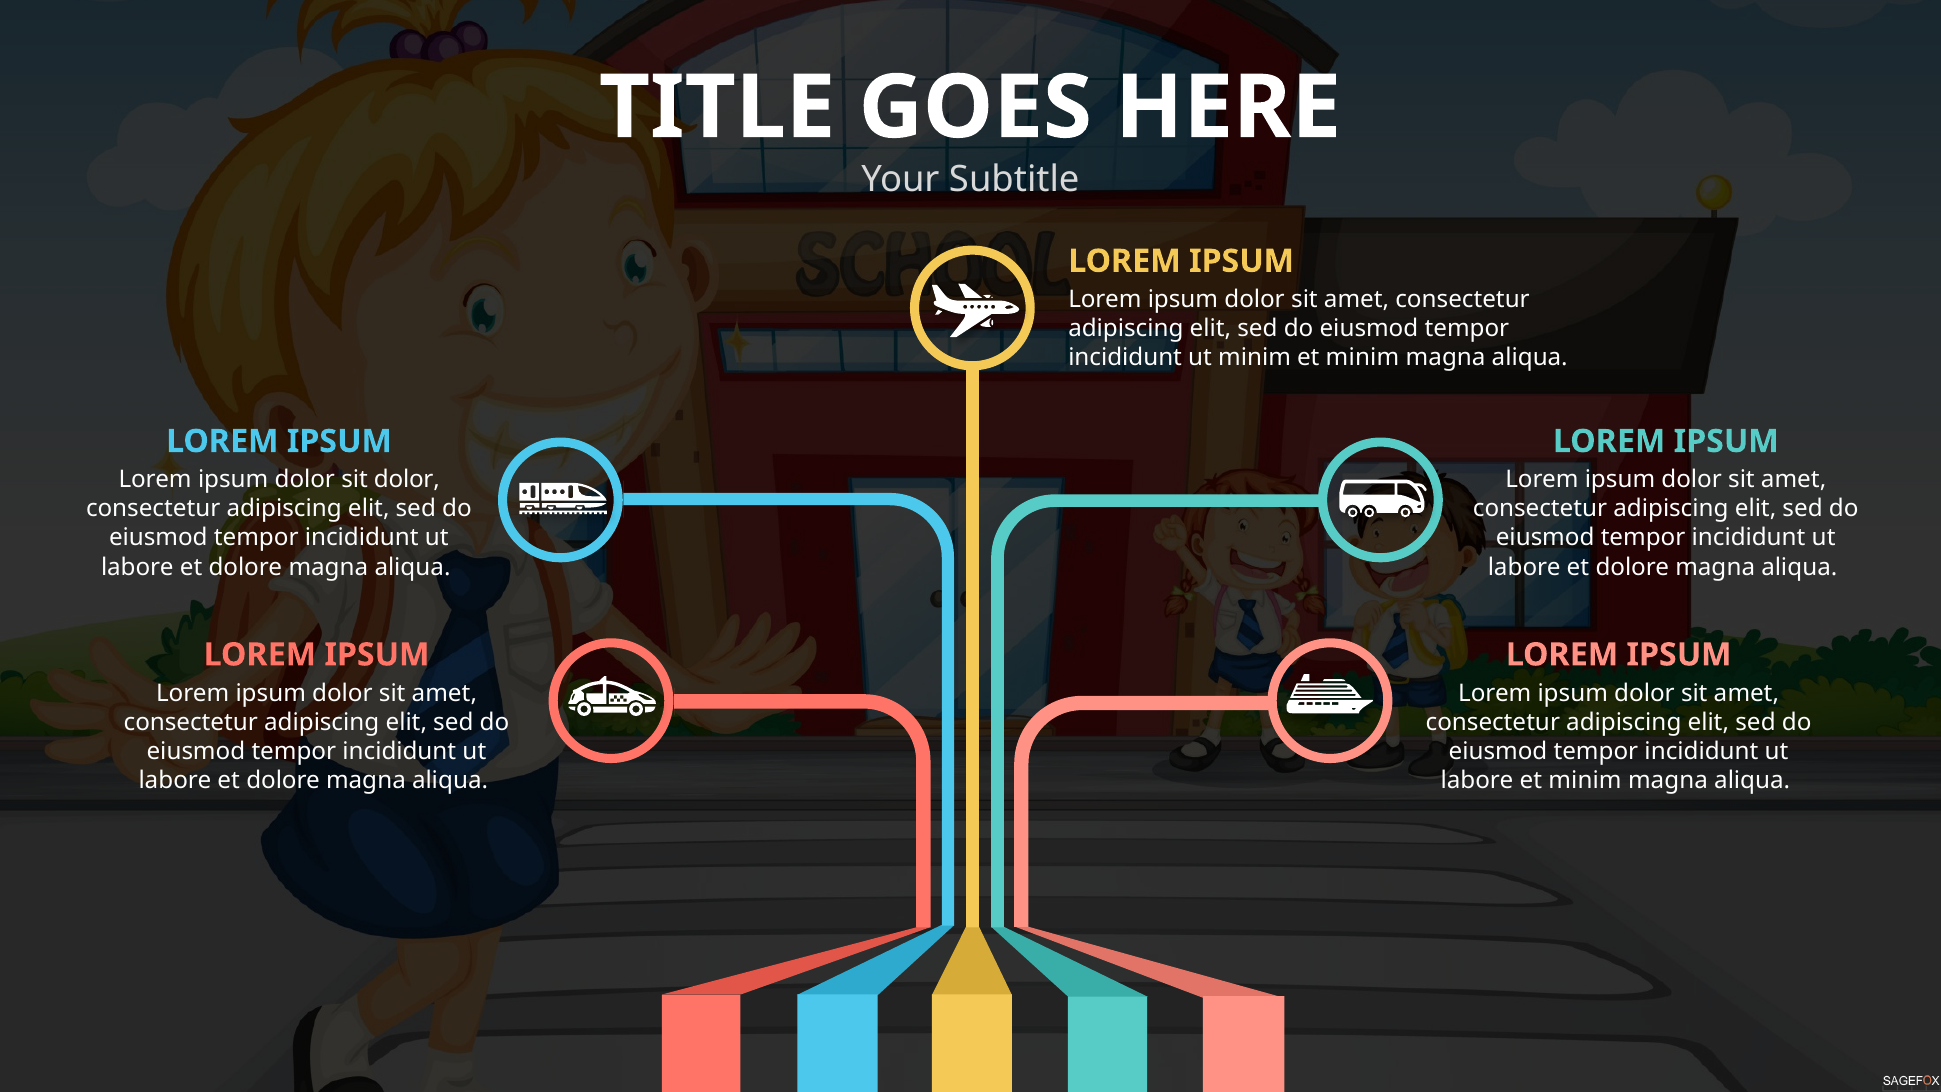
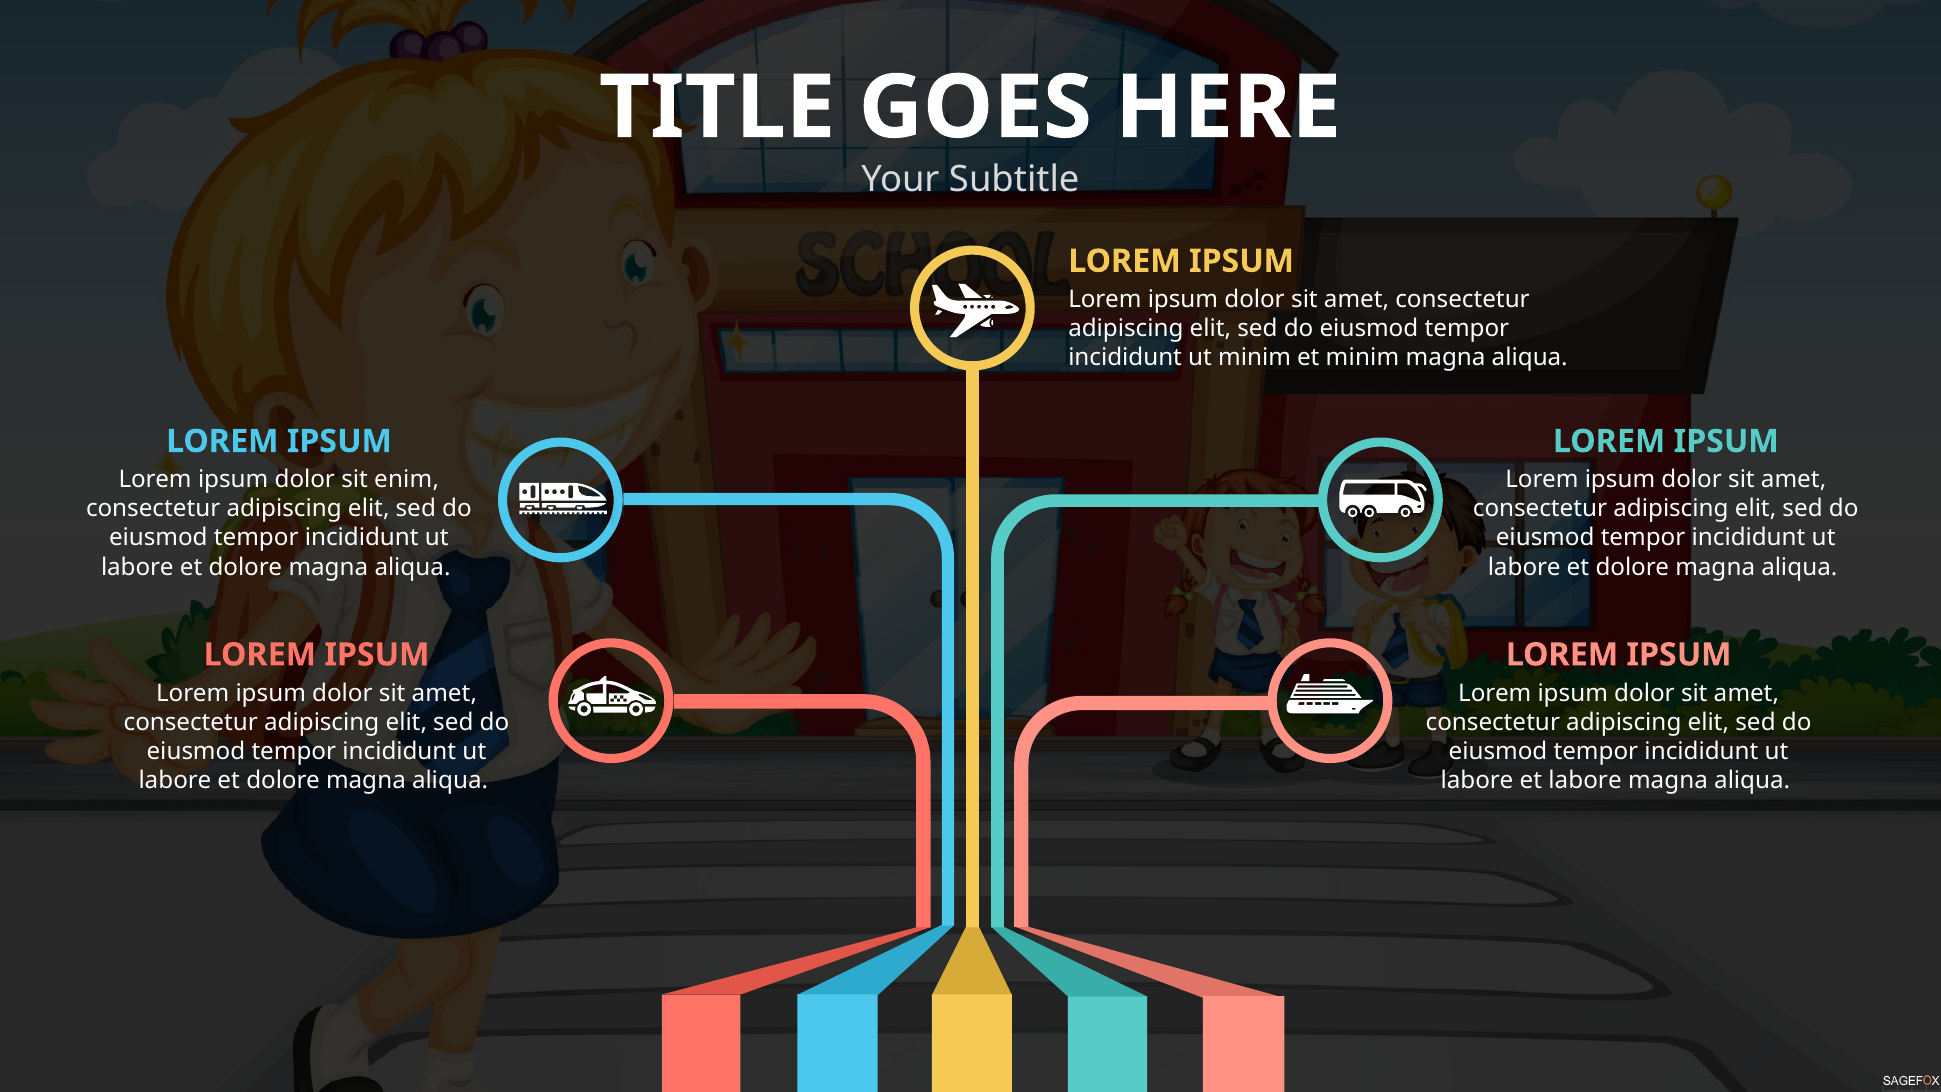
sit dolor: dolor -> enim
labore et minim: minim -> labore
